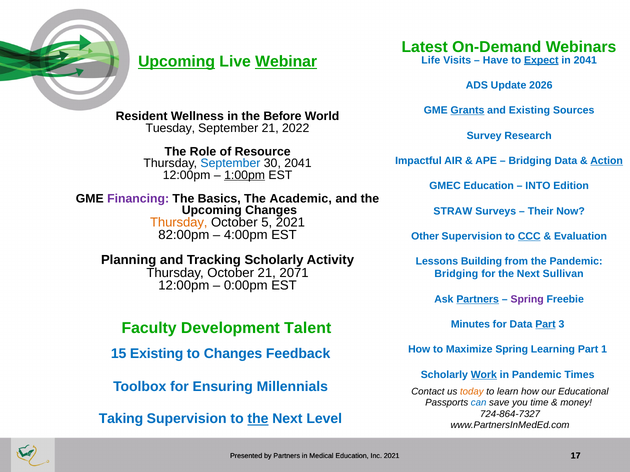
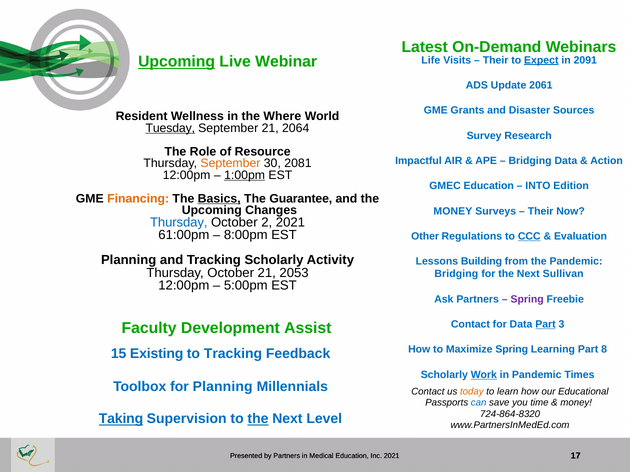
Webinar underline: present -> none
Have at (496, 60): Have -> Their
in 2041: 2041 -> 2091
2026: 2026 -> 2061
Grants underline: present -> none
and Existing: Existing -> Disaster
Before: Before -> Where
Tuesday underline: none -> present
2022: 2022 -> 2064
Action underline: present -> none
September at (230, 164) colour: blue -> orange
30 2041: 2041 -> 2081
Financing colour: purple -> orange
Basics underline: none -> present
Academic: Academic -> Guarantee
STRAW at (453, 211): STRAW -> MONEY
Thursday at (179, 223) colour: orange -> blue
5: 5 -> 2
82:00pm: 82:00pm -> 61:00pm
4:00pm: 4:00pm -> 8:00pm
Other Supervision: Supervision -> Regulations
2071: 2071 -> 2053
0:00pm: 0:00pm -> 5:00pm
Partners at (478, 300) underline: present -> none
Minutes at (470, 325): Minutes -> Contact
Talent: Talent -> Assist
1: 1 -> 8
to Changes: Changes -> Tracking
for Ensuring: Ensuring -> Planning
724-864-7327: 724-864-7327 -> 724-864-8320
Taking underline: none -> present
